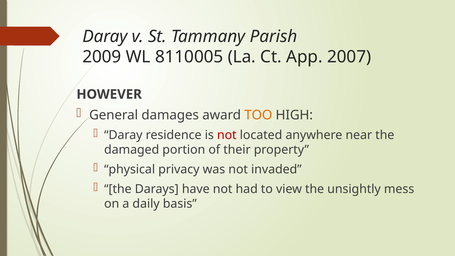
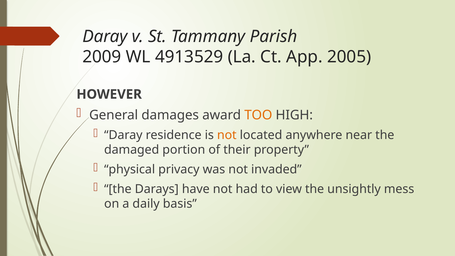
8110005: 8110005 -> 4913529
2007: 2007 -> 2005
not at (227, 135) colour: red -> orange
